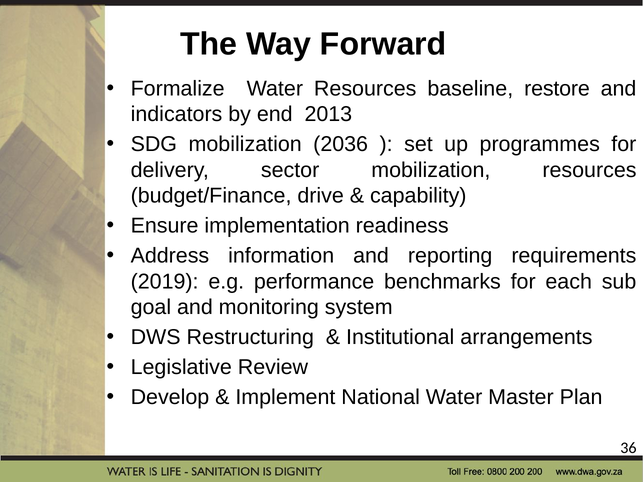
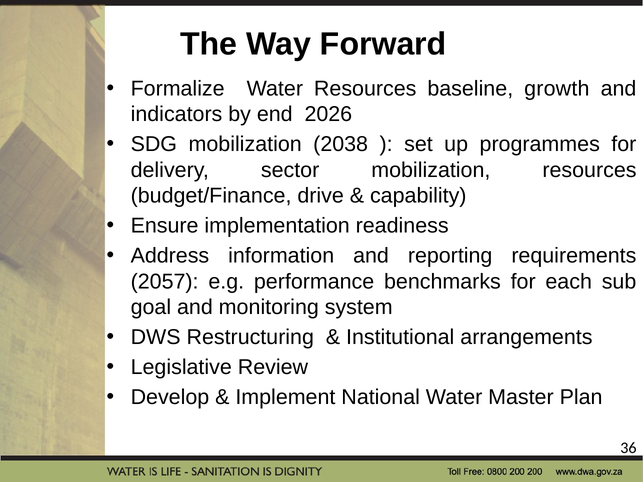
restore: restore -> growth
2013: 2013 -> 2026
2036: 2036 -> 2038
2019: 2019 -> 2057
